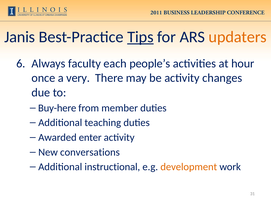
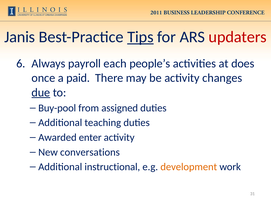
updaters colour: orange -> red
faculty: faculty -> payroll
hour: hour -> does
very: very -> paid
due underline: none -> present
Buy-here: Buy-here -> Buy-pool
member: member -> assigned
